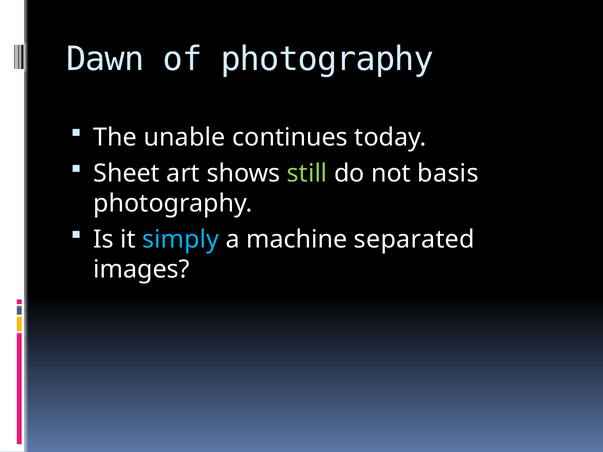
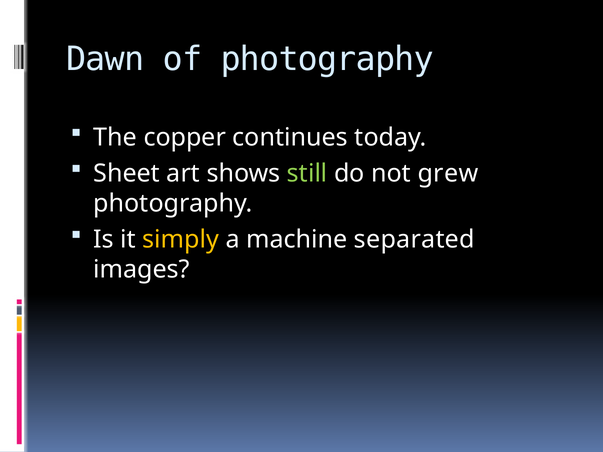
unable: unable -> copper
basis: basis -> grew
simply colour: light blue -> yellow
